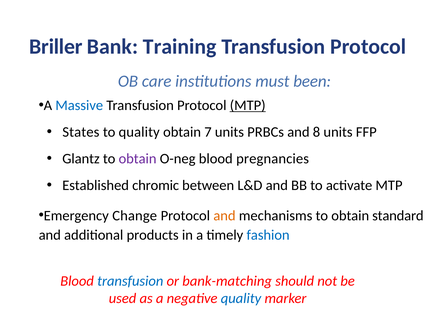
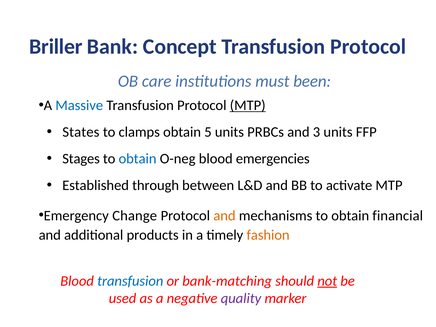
Training: Training -> Concept
to quality: quality -> clamps
7: 7 -> 5
8: 8 -> 3
Glantz: Glantz -> Stages
obtain at (138, 159) colour: purple -> blue
pregnancies: pregnancies -> emergencies
chromic: chromic -> through
standard: standard -> financial
fashion colour: blue -> orange
not underline: none -> present
quality at (241, 298) colour: blue -> purple
